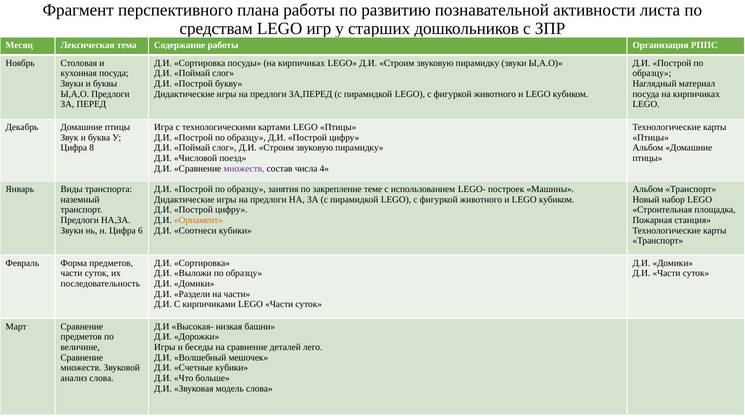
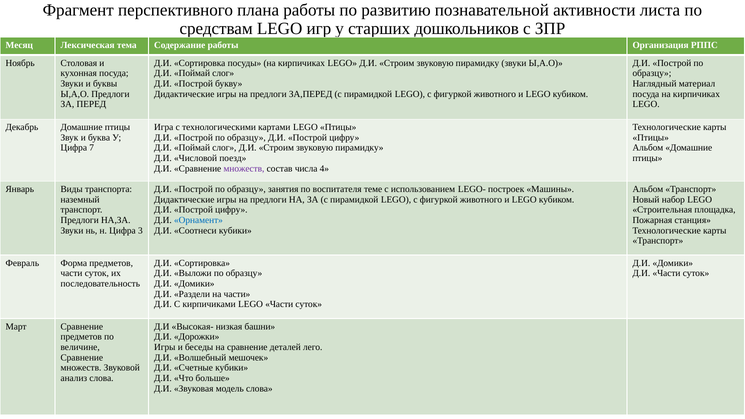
8: 8 -> 7
закрепление: закрепление -> воспитателя
Орнамент colour: orange -> blue
6: 6 -> 3
